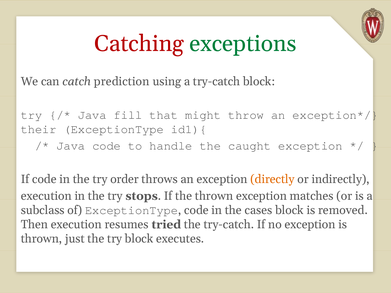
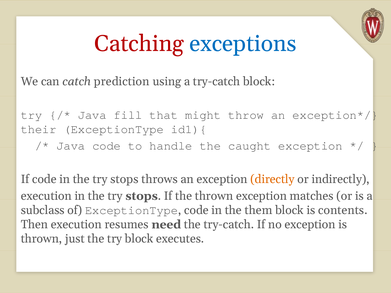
exceptions colour: green -> blue
order at (125, 179): order -> stops
cases: cases -> them
removed: removed -> contents
tried: tried -> need
